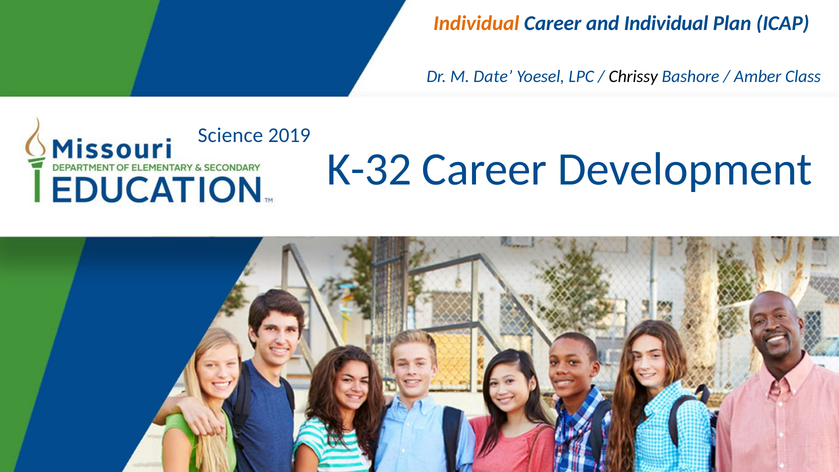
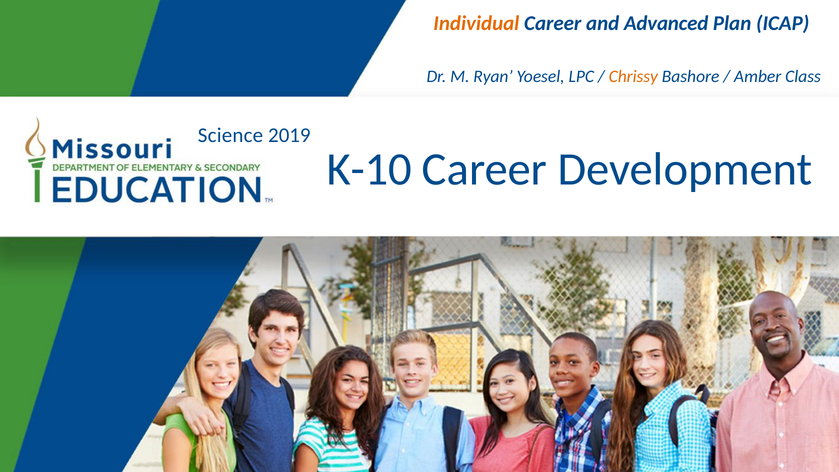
and Individual: Individual -> Advanced
Date: Date -> Ryan
Chrissy colour: black -> orange
K-32: K-32 -> K-10
